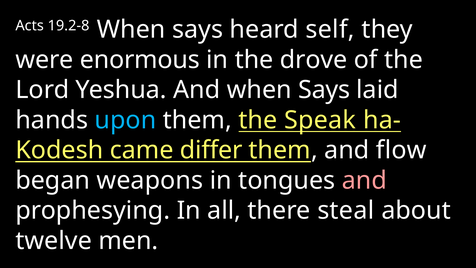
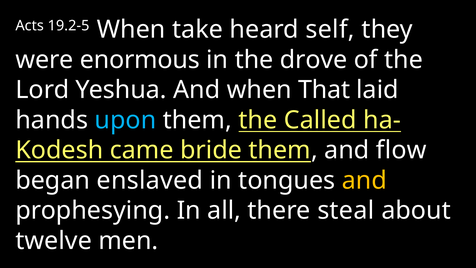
19.2-8: 19.2-8 -> 19.2-5
says at (198, 30): says -> take
And when Says: Says -> That
Speak: Speak -> Called
differ: differ -> bride
weapons: weapons -> enslaved
and at (364, 180) colour: pink -> yellow
